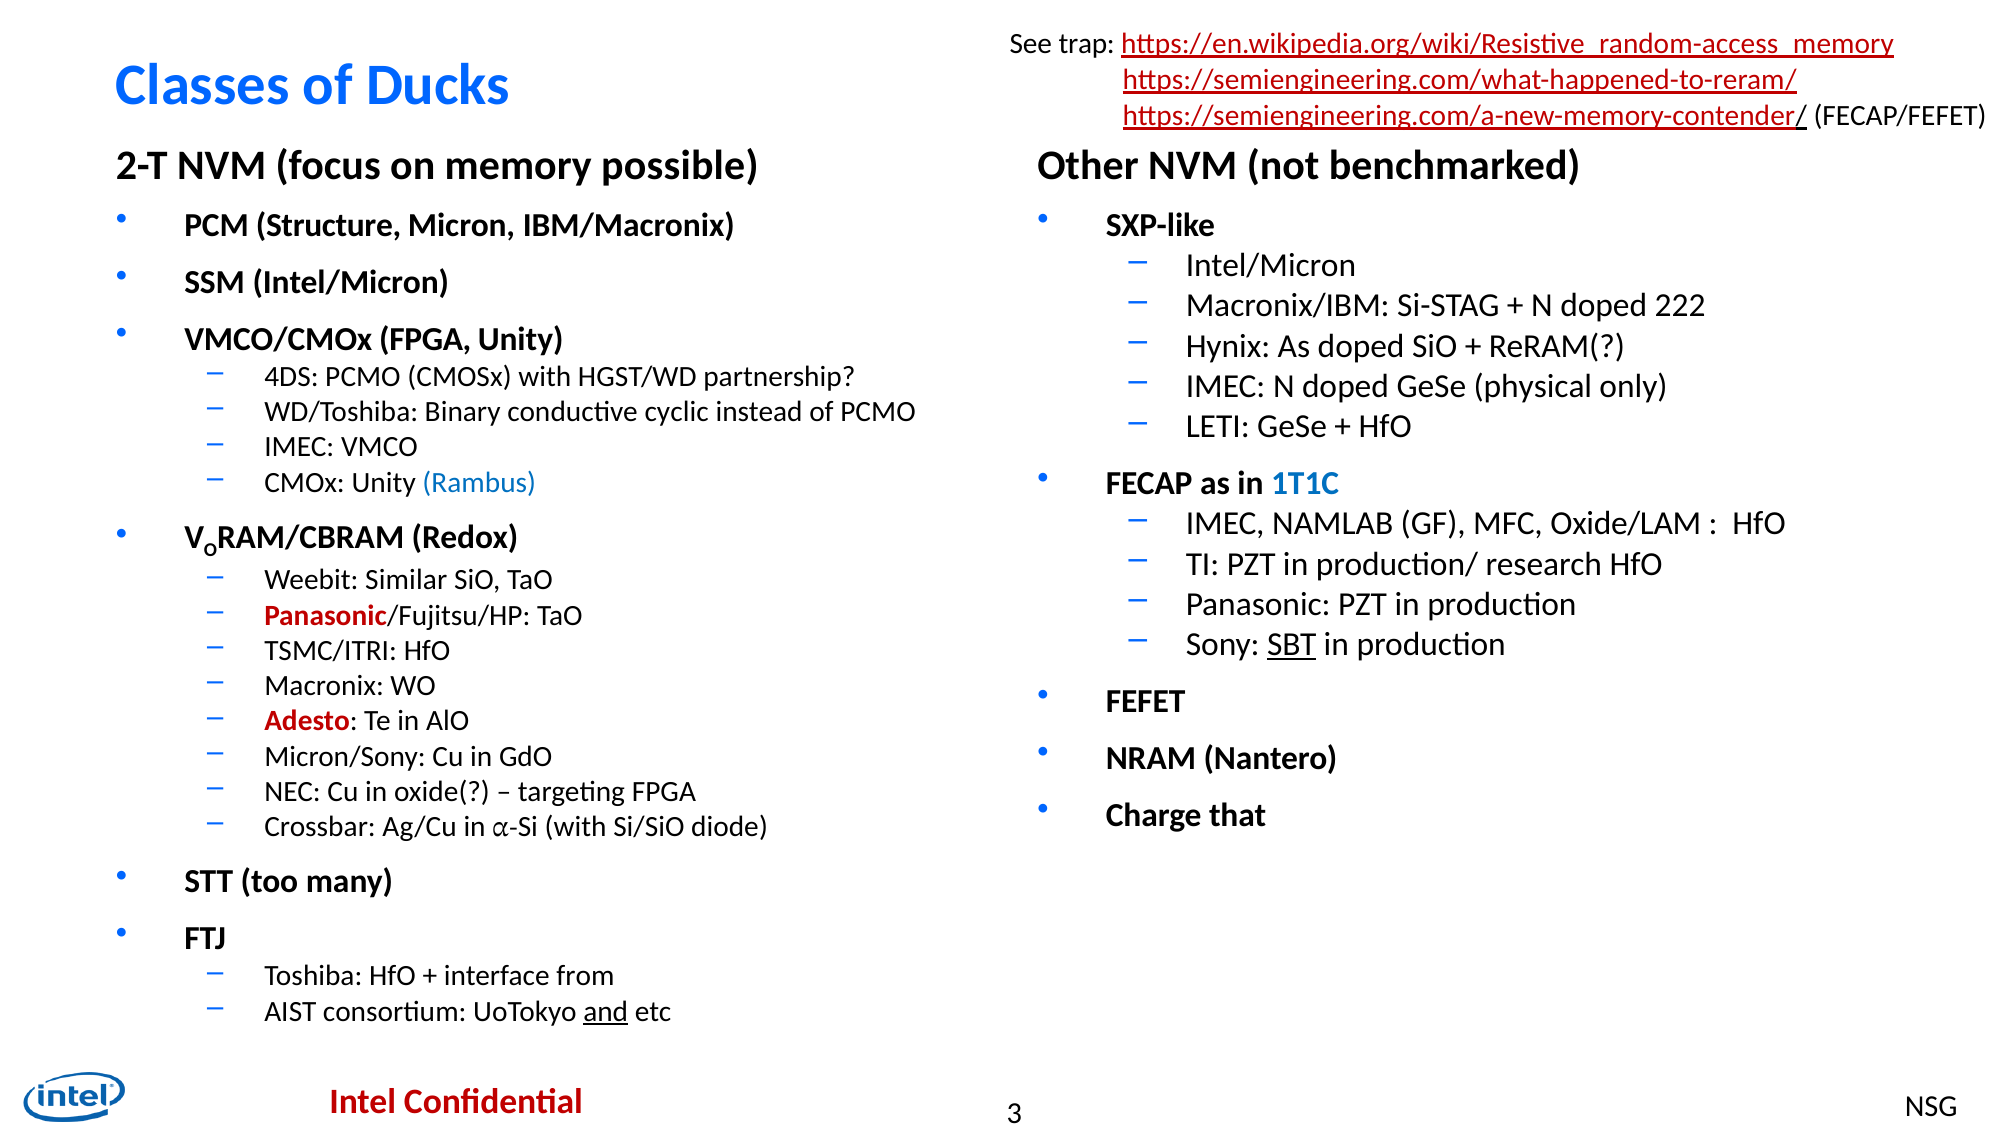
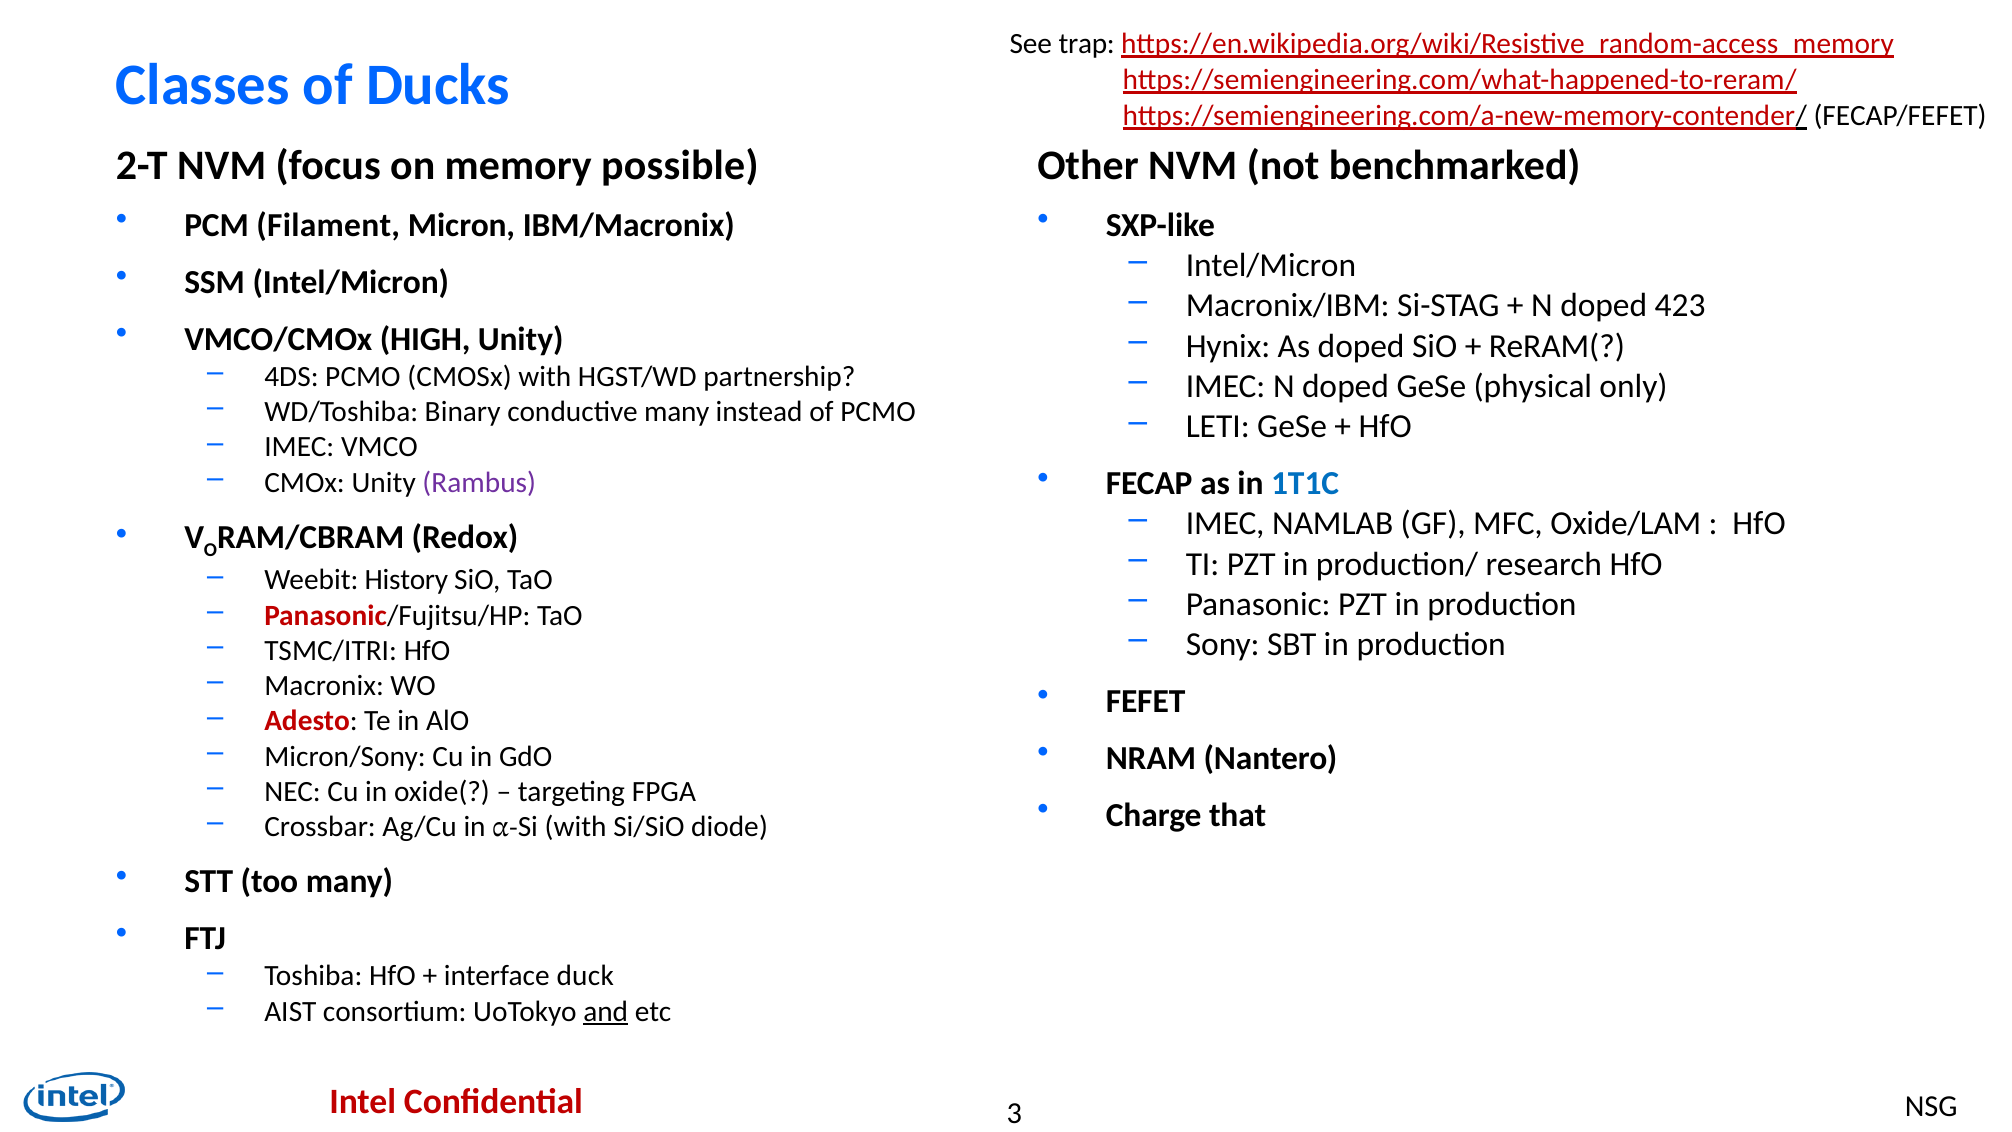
Structure: Structure -> Filament
222: 222 -> 423
VMCO/CMOx FPGA: FPGA -> HIGH
conductive cyclic: cyclic -> many
Rambus colour: blue -> purple
Similar: Similar -> History
SBT underline: present -> none
from: from -> duck
